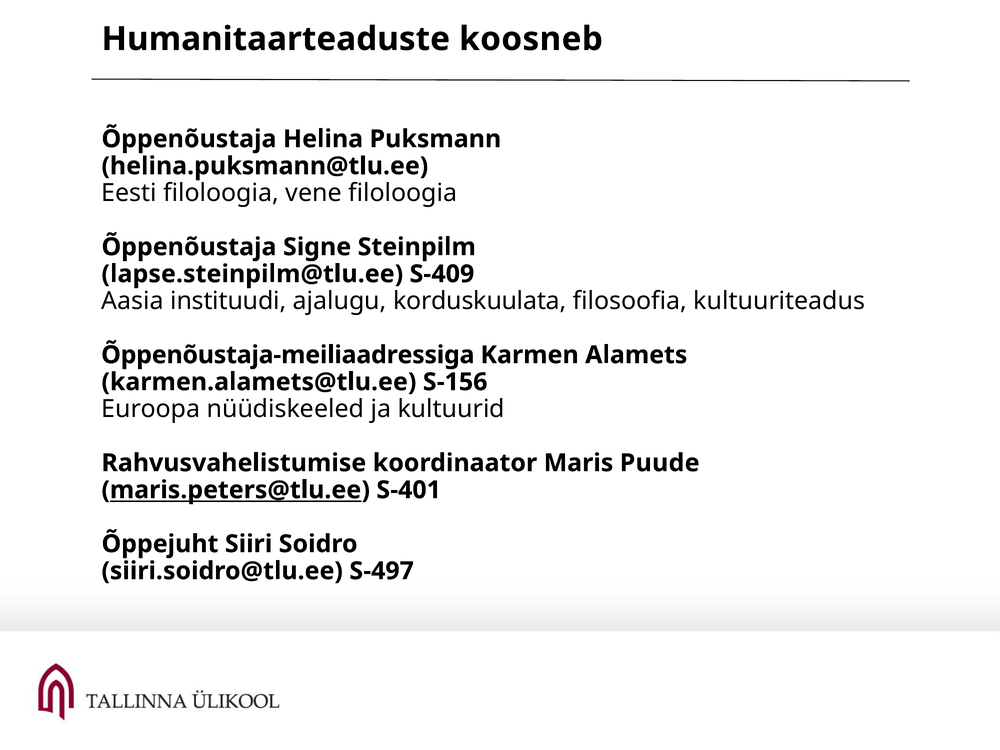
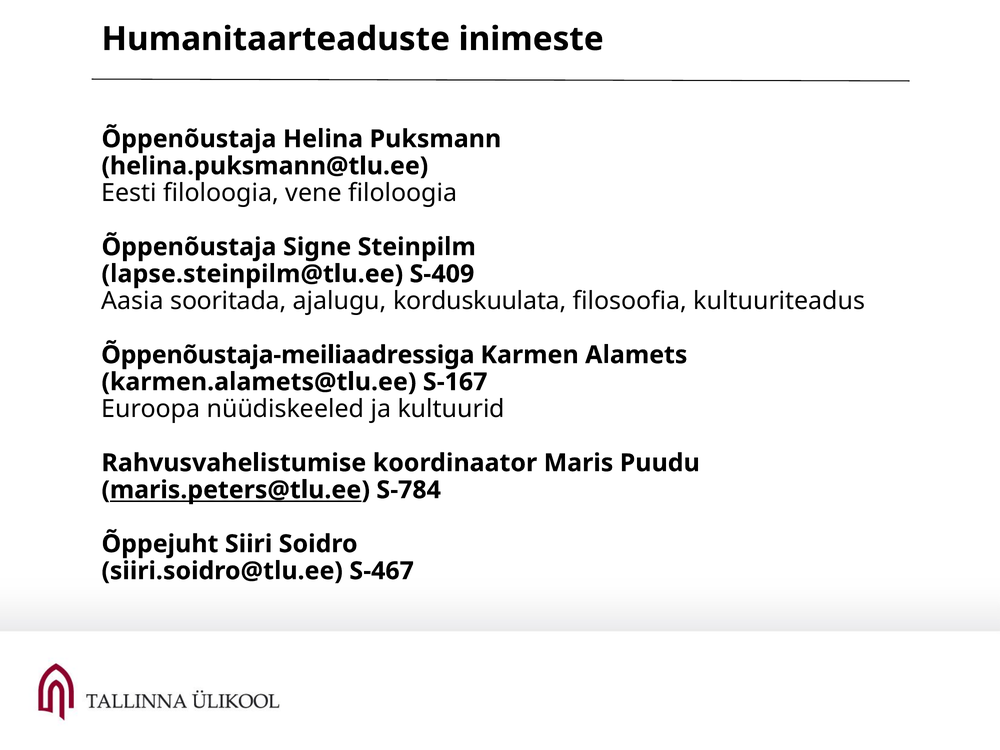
koosneb: koosneb -> inimeste
instituudi: instituudi -> sooritada
S-156: S-156 -> S-167
Puude: Puude -> Puudu
S-401: S-401 -> S-784
S-497: S-497 -> S-467
